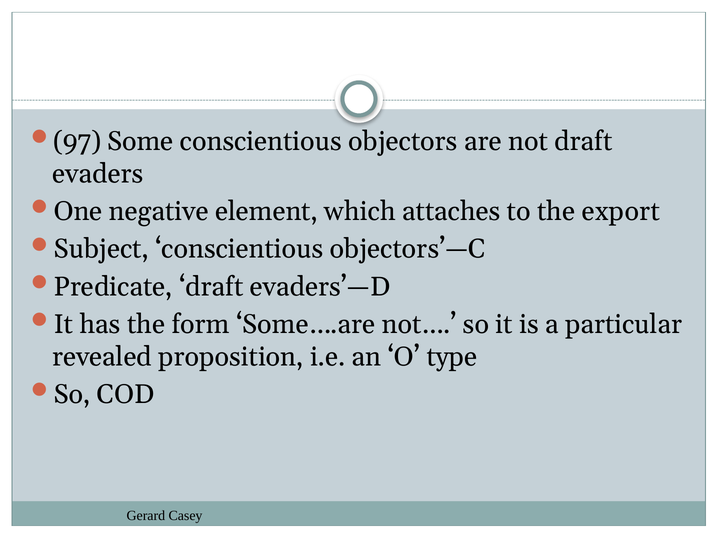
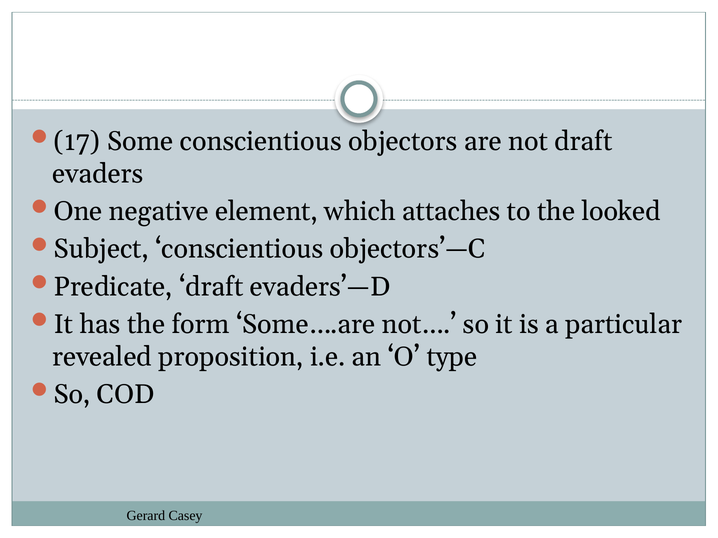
97: 97 -> 17
export: export -> looked
